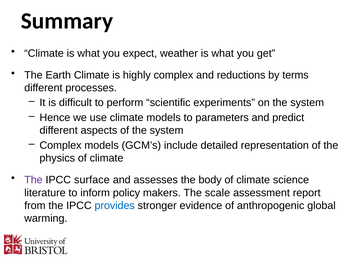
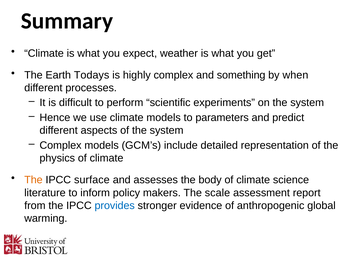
Earth Climate: Climate -> Todays
reductions: reductions -> something
terms: terms -> when
The at (33, 180) colour: purple -> orange
